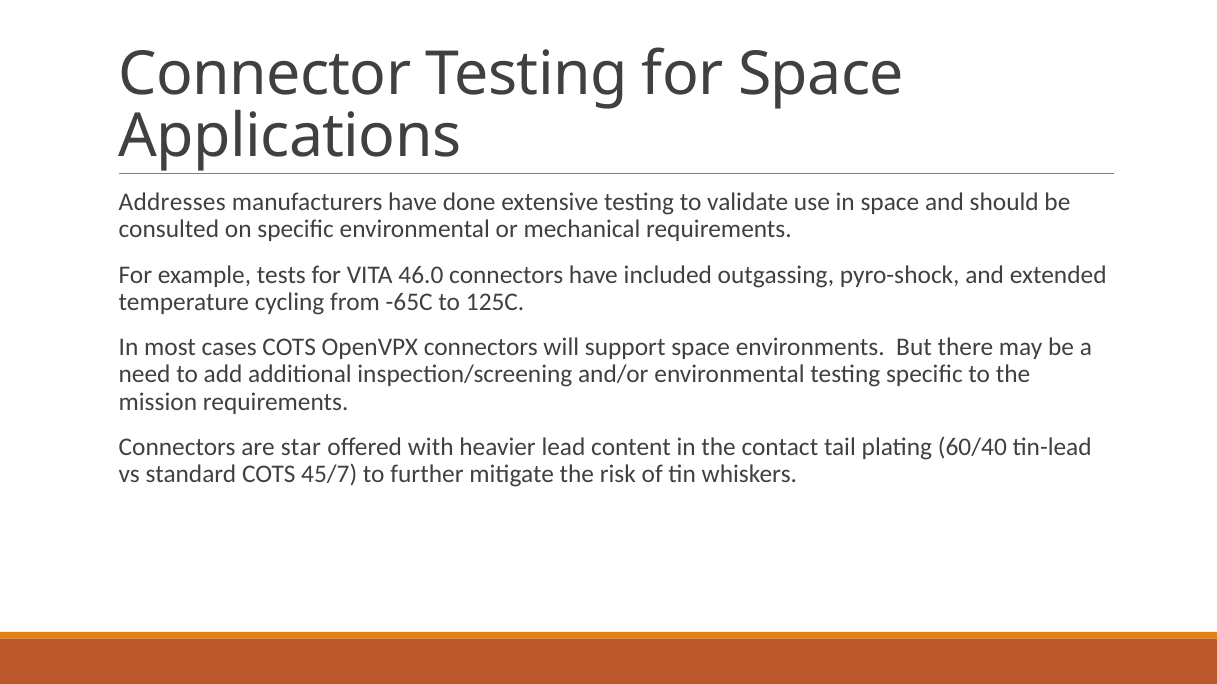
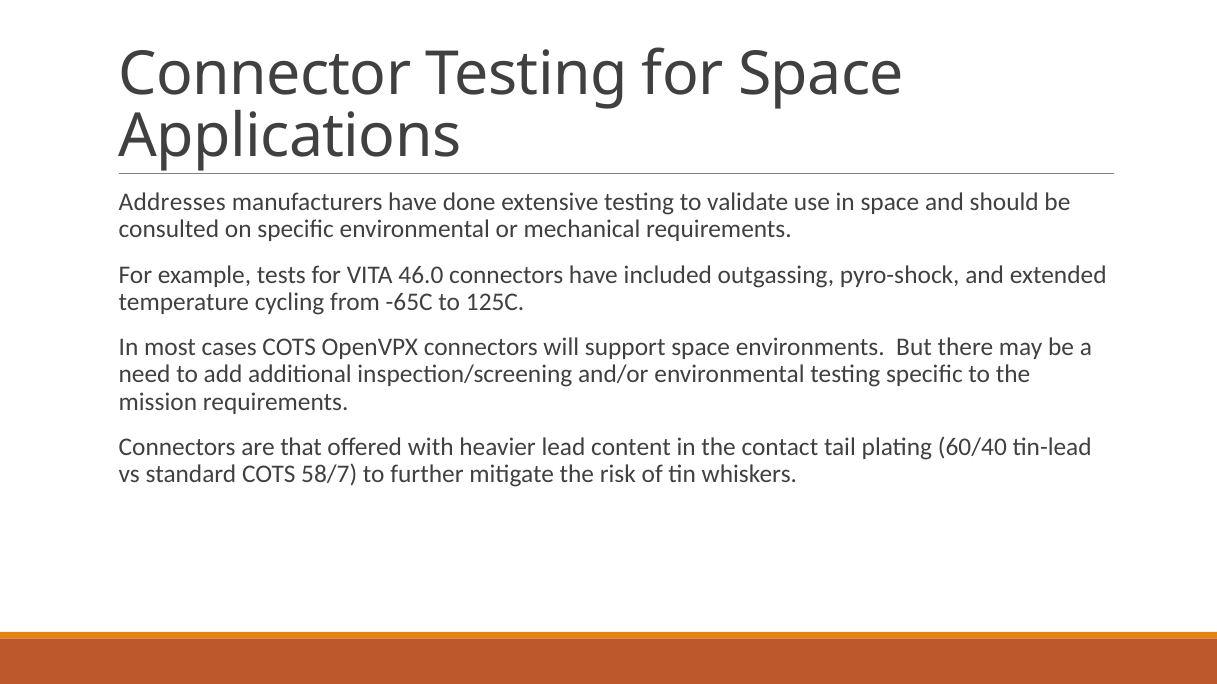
star: star -> that
45/7: 45/7 -> 58/7
